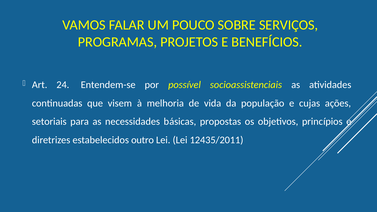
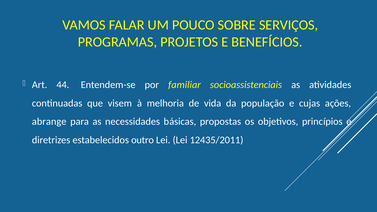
24: 24 -> 44
possível: possível -> familiar
setoriais: setoriais -> abrange
